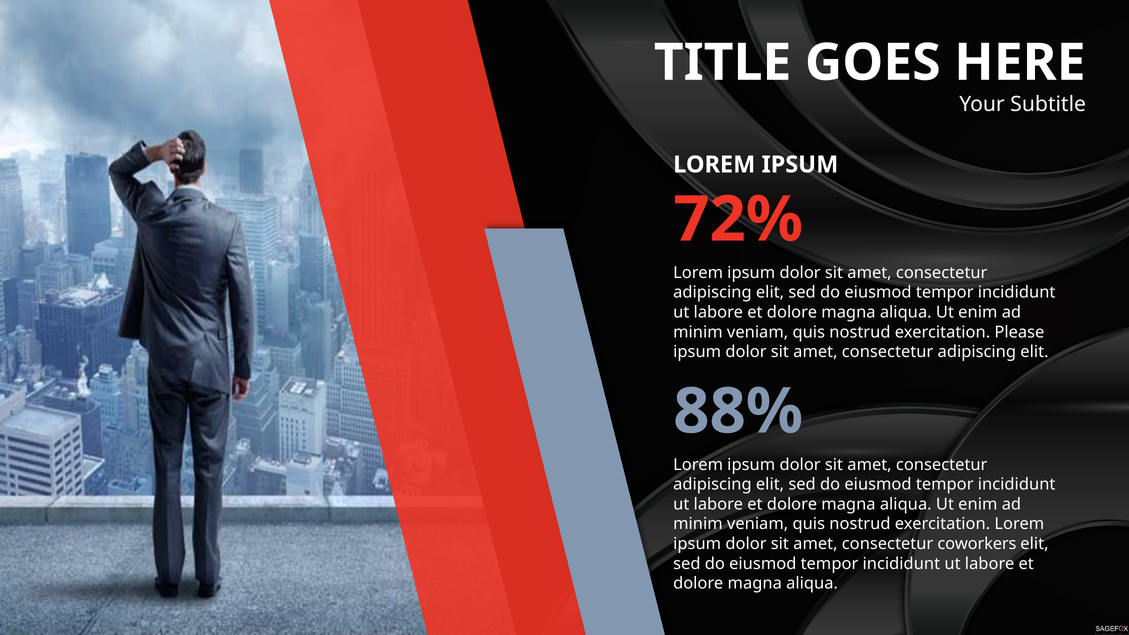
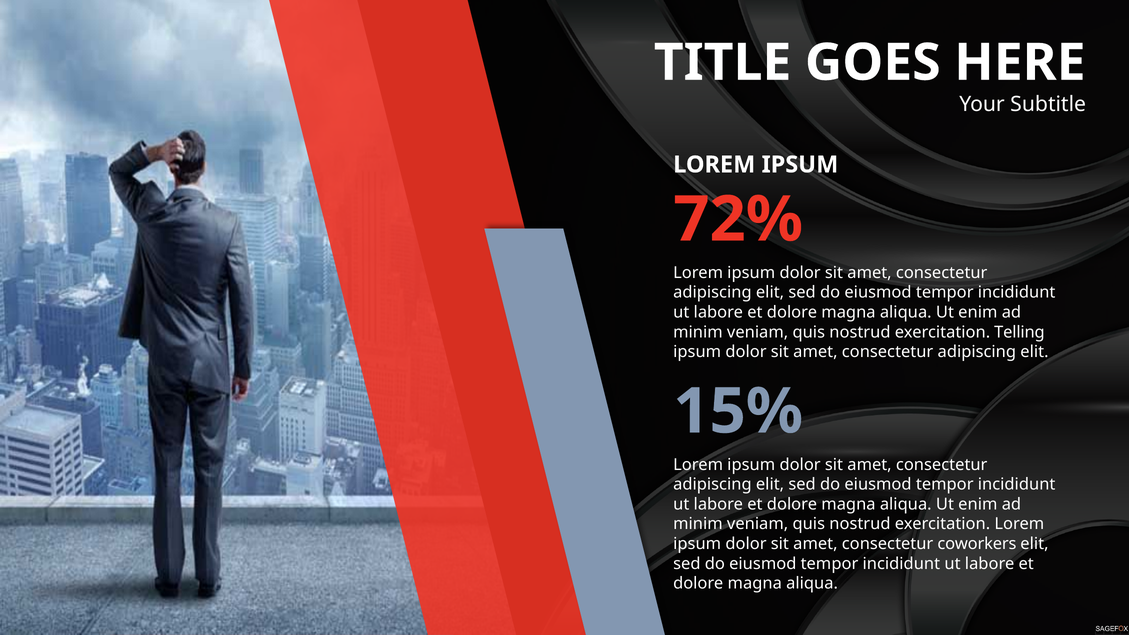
Please: Please -> Telling
88%: 88% -> 15%
